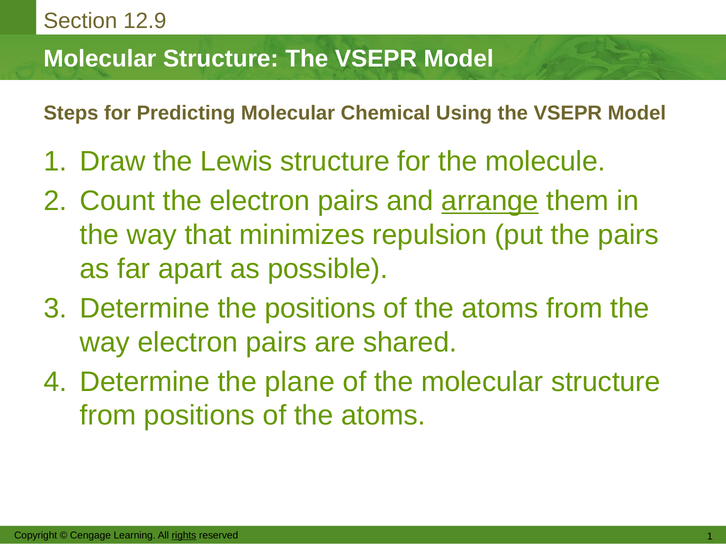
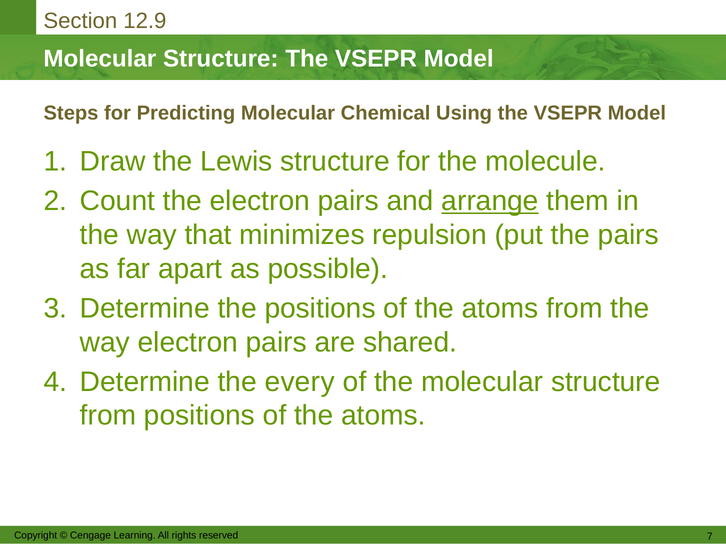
plane: plane -> every
rights underline: present -> none
reserved 1: 1 -> 7
